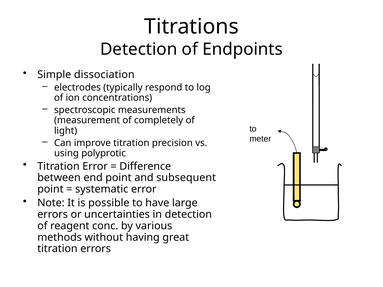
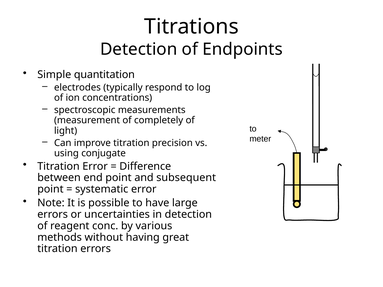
dissociation: dissociation -> quantitation
polyprotic: polyprotic -> conjugate
